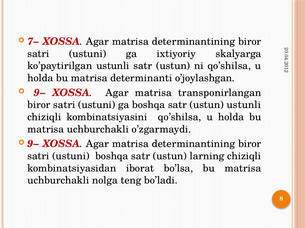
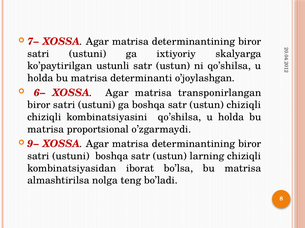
9− at (40, 93): 9− -> 6−
ustun ustunli: ustunli -> chiziqli
uchburchakli at (98, 130): uchburchakli -> proportsional
uchburchakli at (58, 181): uchburchakli -> almashtirilsa
